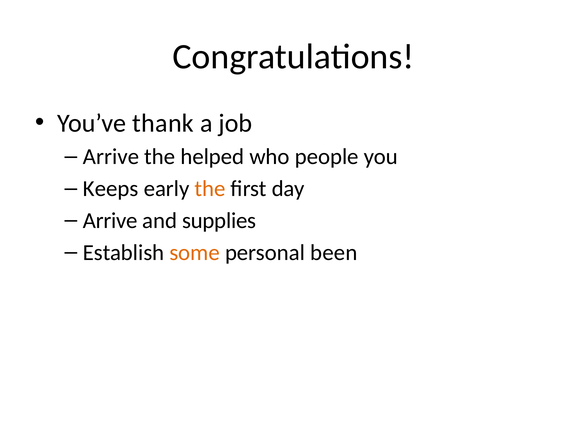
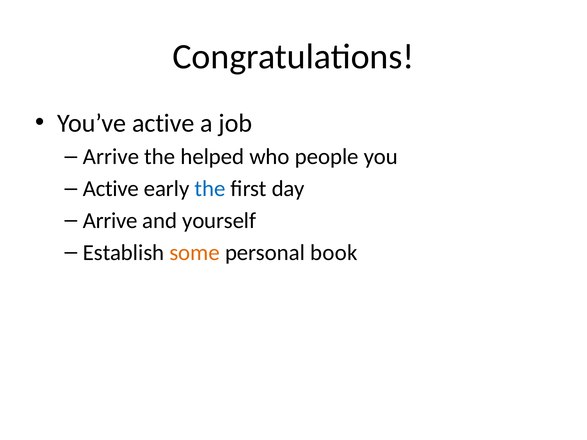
You’ve thank: thank -> active
Keeps at (111, 189): Keeps -> Active
the at (210, 189) colour: orange -> blue
supplies: supplies -> yourself
been: been -> book
